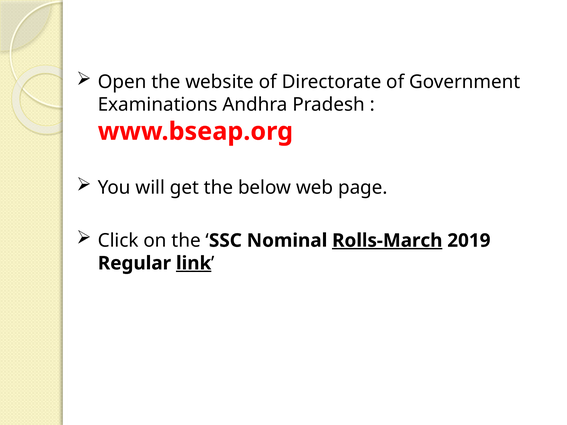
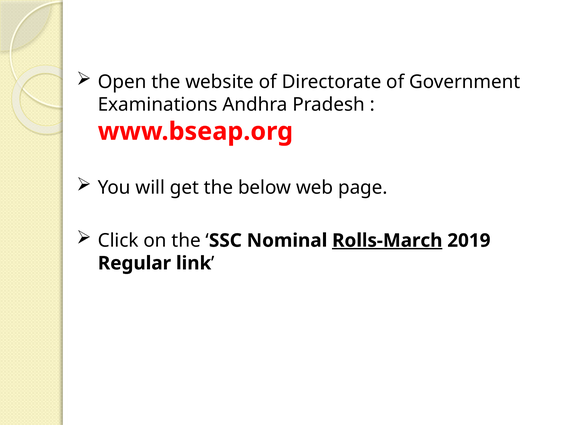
link underline: present -> none
